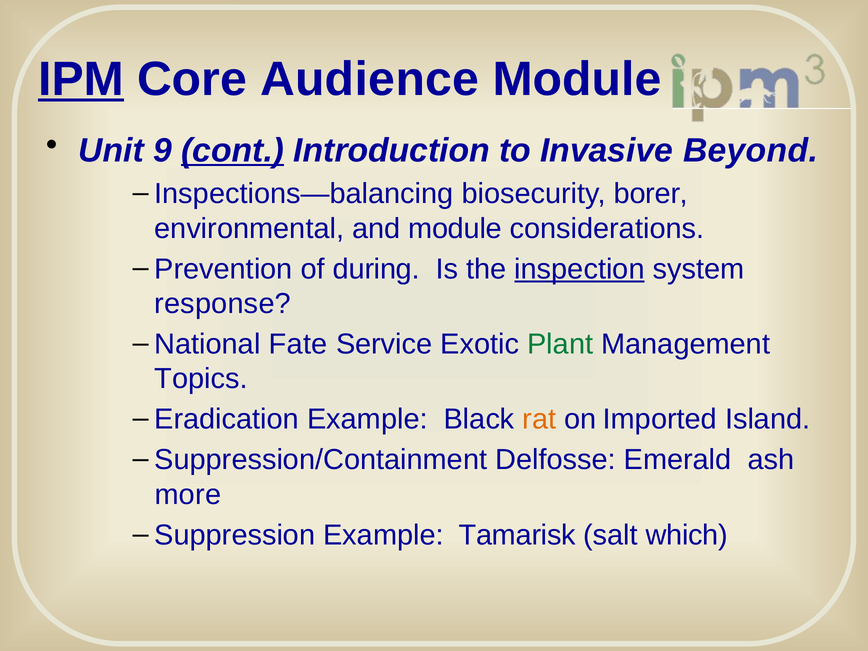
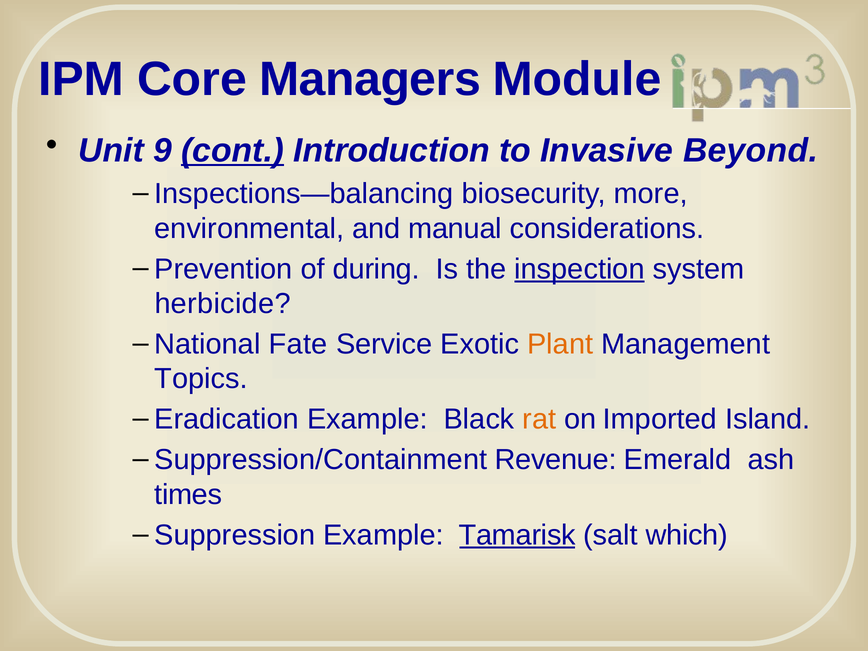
IPM underline: present -> none
Audience: Audience -> Managers
borer: borer -> more
and module: module -> manual
response: response -> herbicide
Plant colour: green -> orange
Delfosse: Delfosse -> Revenue
more: more -> times
Tamarisk underline: none -> present
